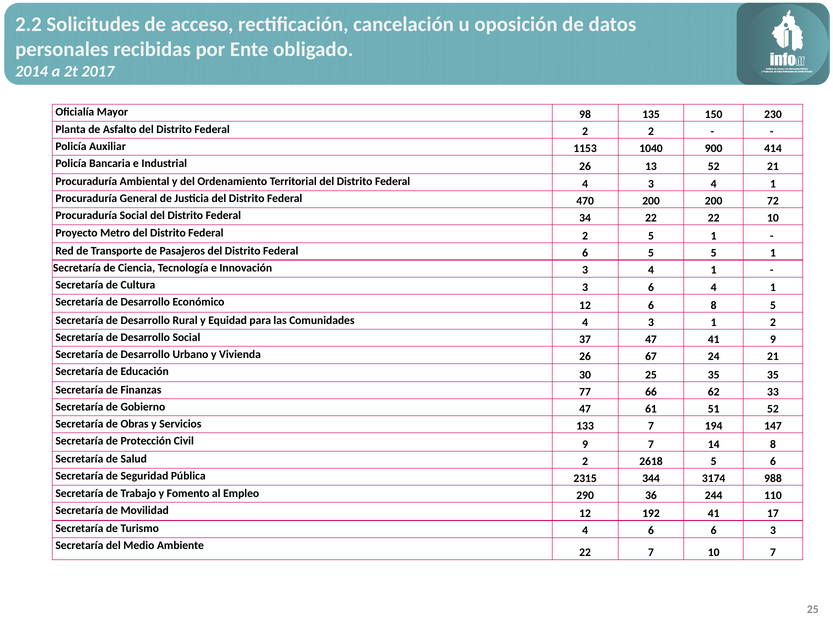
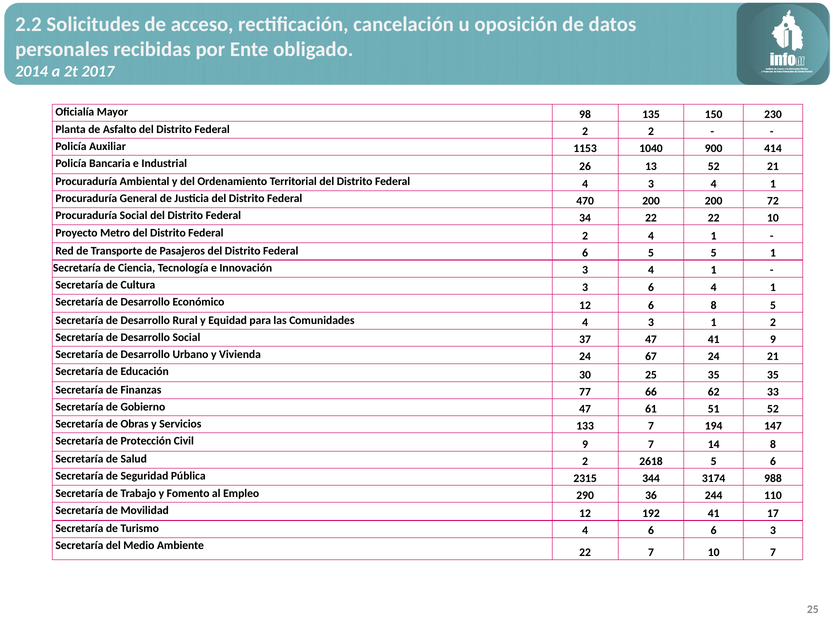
2 5: 5 -> 4
Vivienda 26: 26 -> 24
